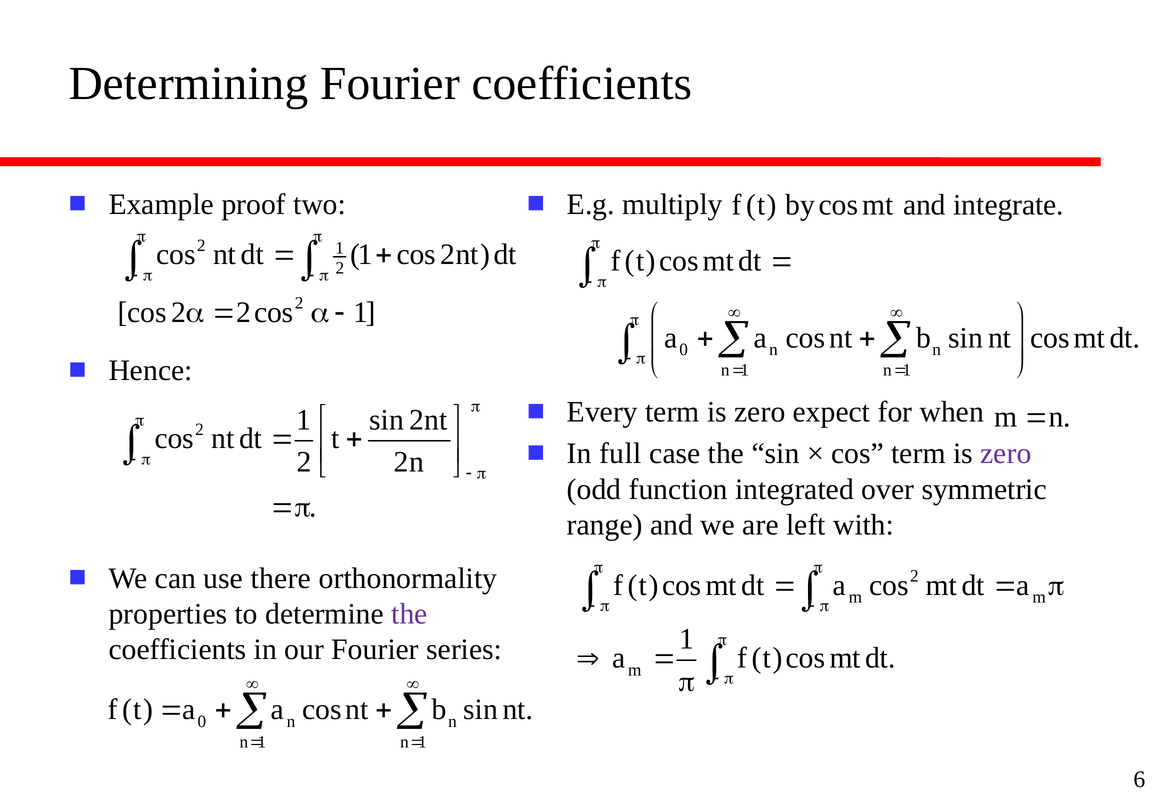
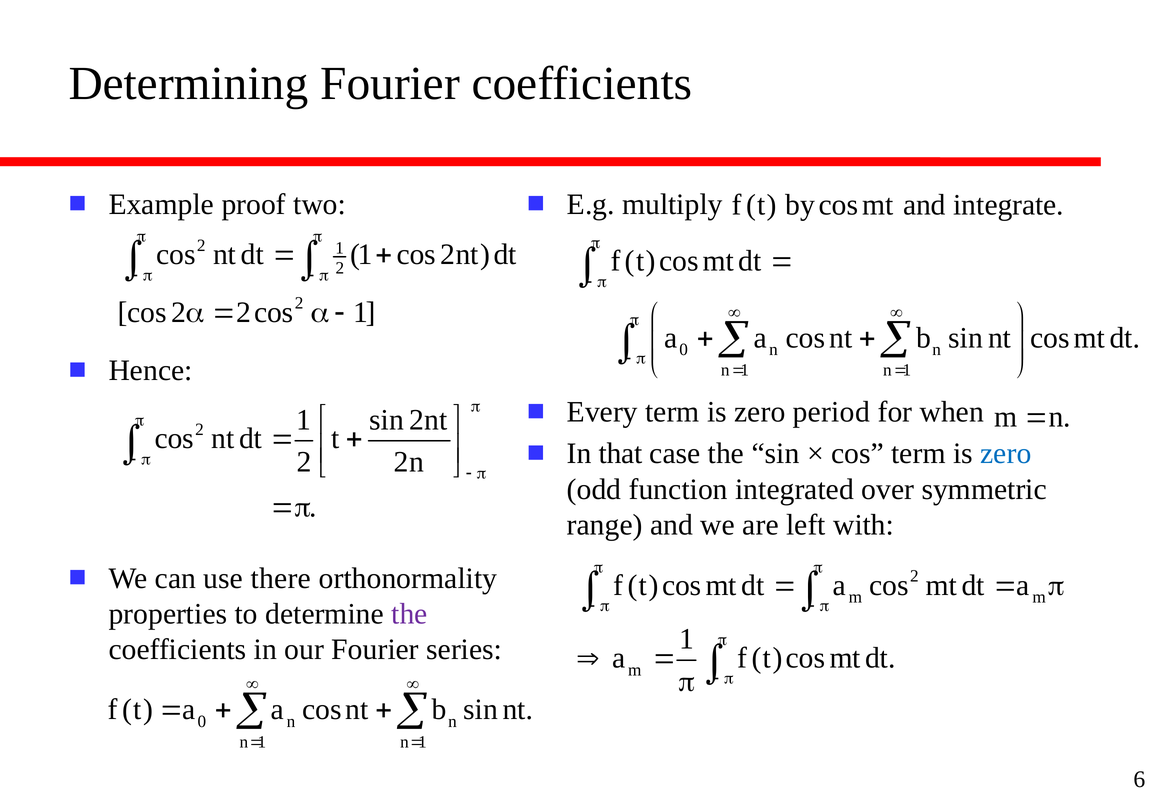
expect: expect -> period
full: full -> that
zero at (1006, 454) colour: purple -> blue
